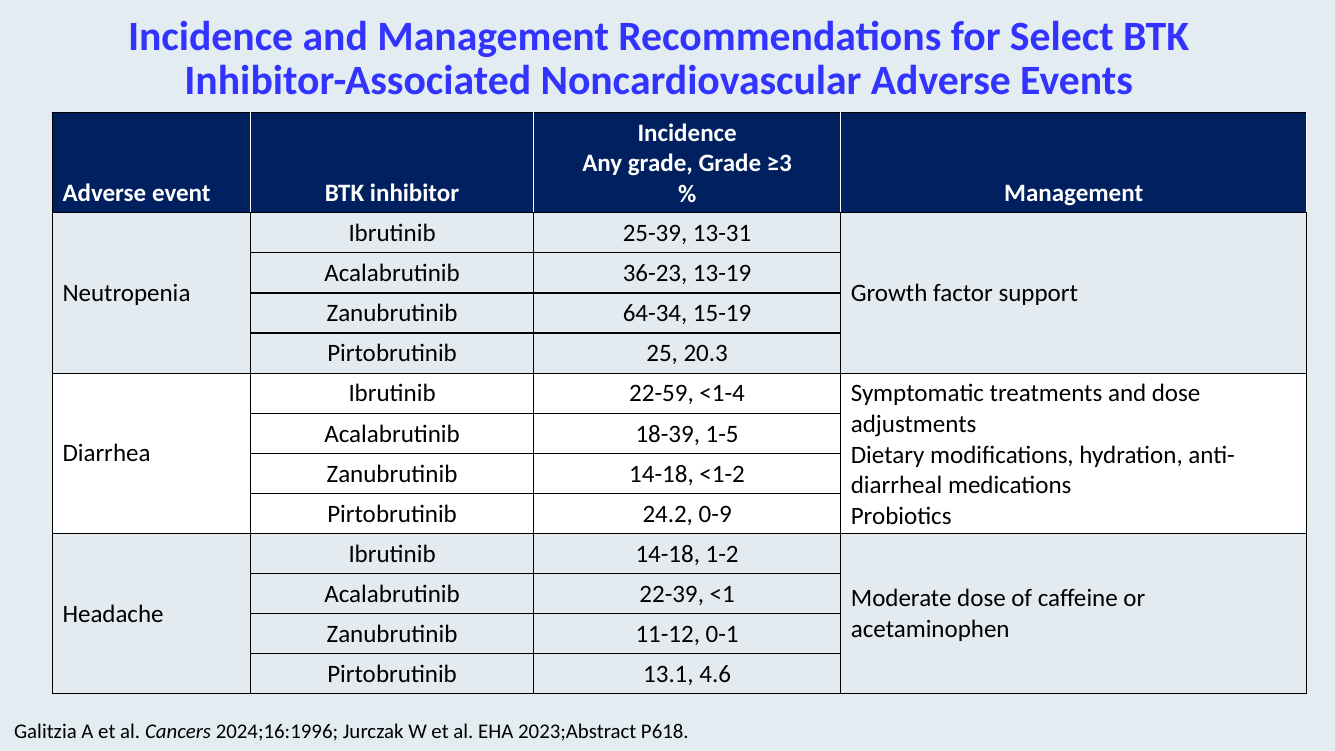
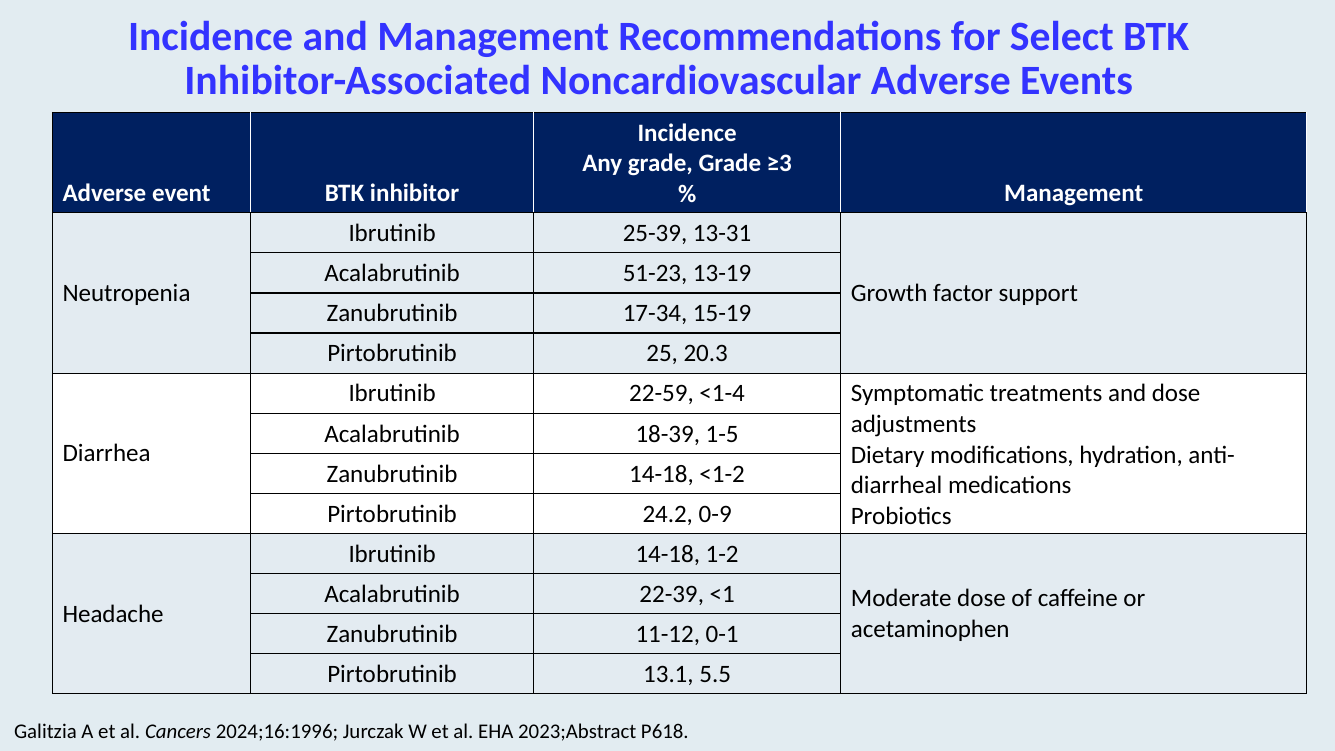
36-23: 36-23 -> 51-23
64-34: 64-34 -> 17-34
4.6: 4.6 -> 5.5
